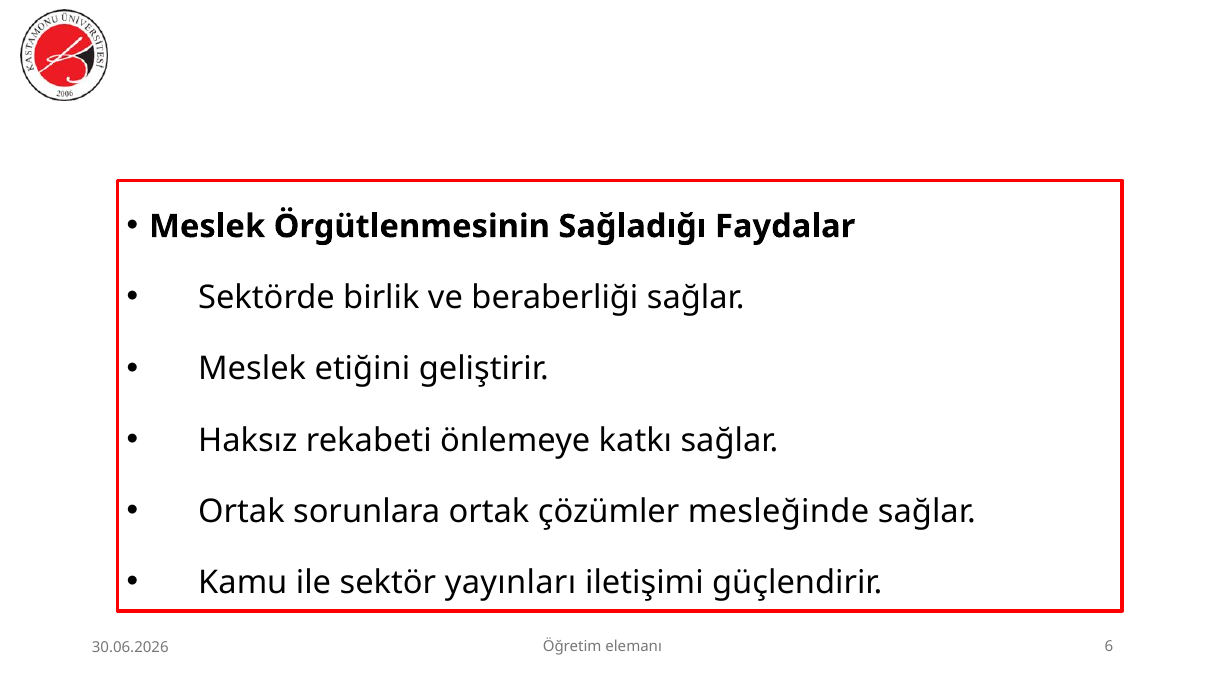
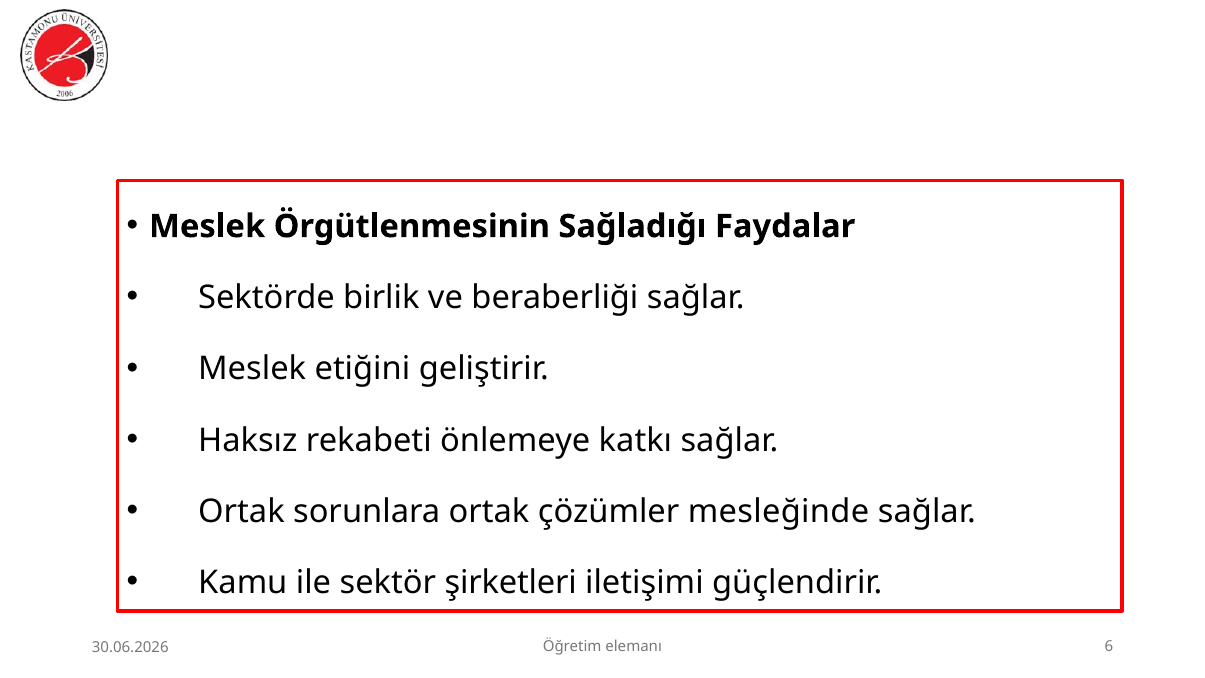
yayınları: yayınları -> şirketleri
